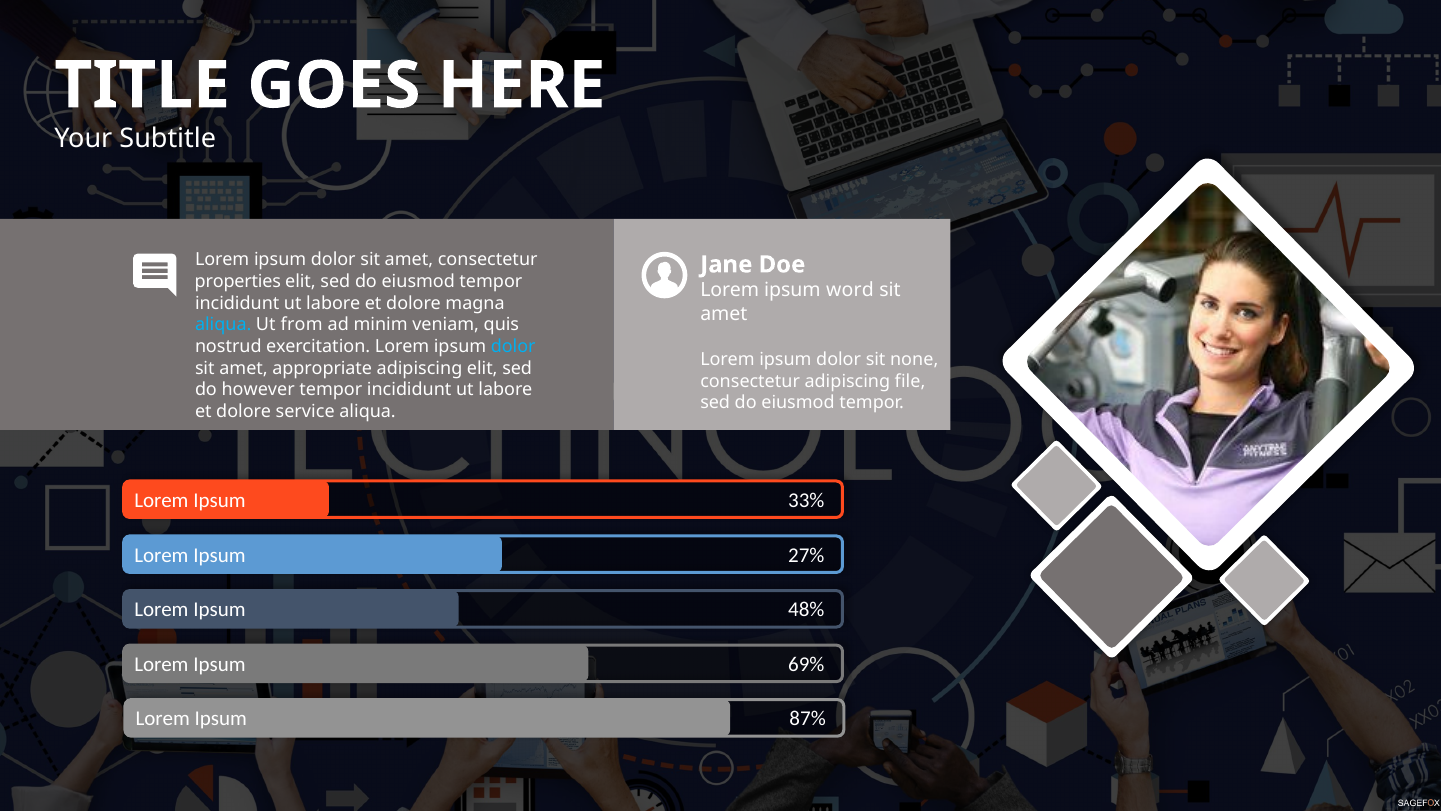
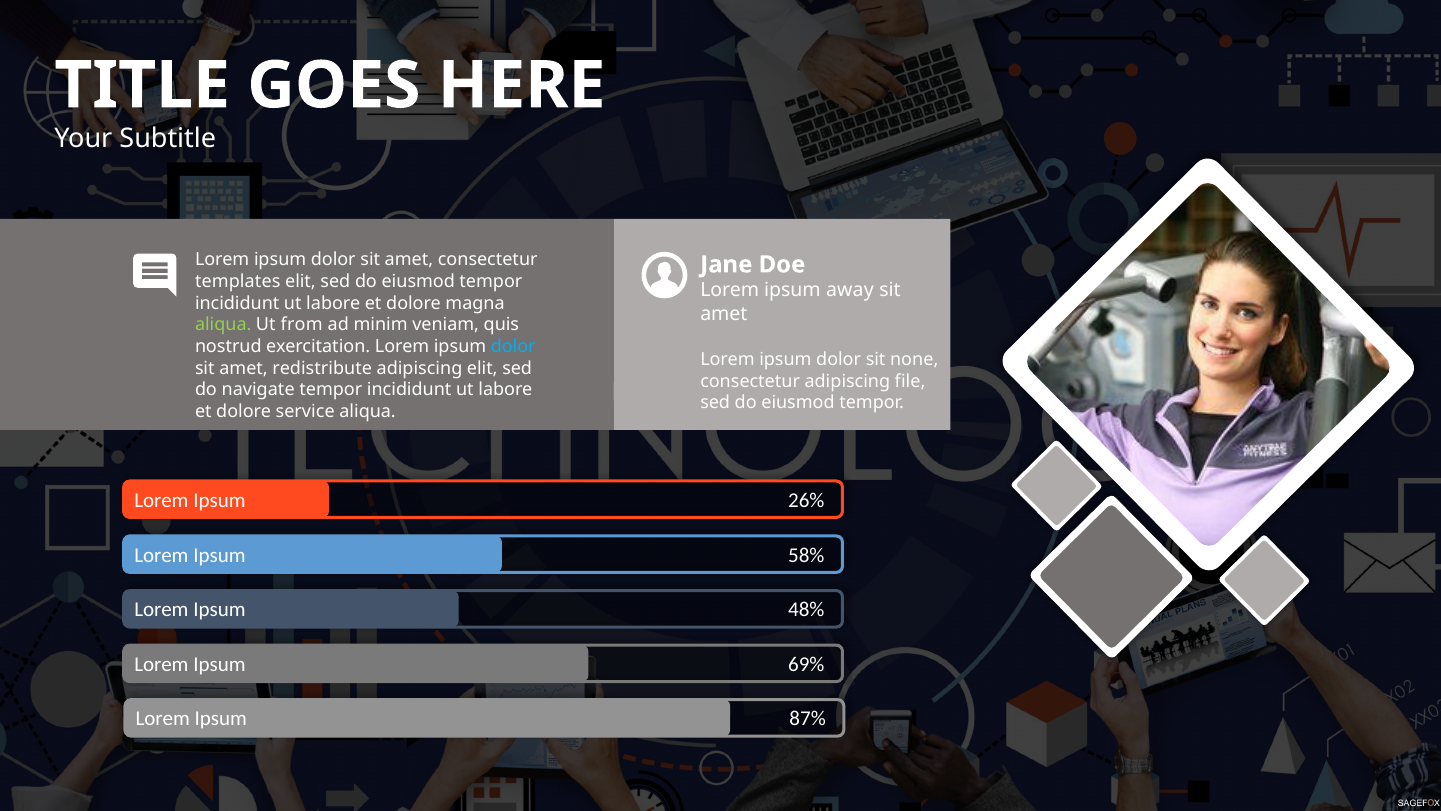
properties: properties -> templates
word: word -> away
aliqua at (223, 325) colour: light blue -> light green
appropriate: appropriate -> redistribute
however: however -> navigate
33%: 33% -> 26%
27%: 27% -> 58%
